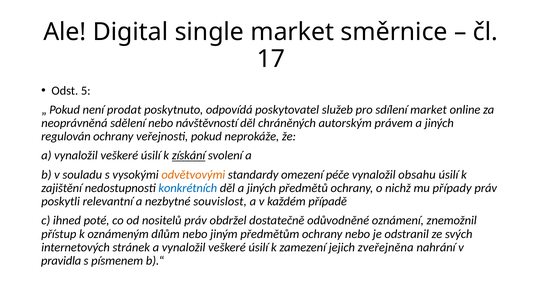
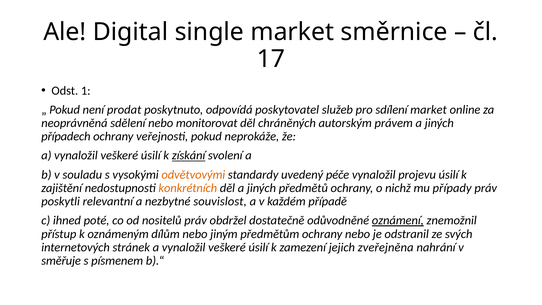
5: 5 -> 1
návštěvností: návštěvností -> monitorovat
regulován: regulován -> případech
omezení: omezení -> uvedený
obsahu: obsahu -> projevu
konkrétních colour: blue -> orange
oznámení underline: none -> present
pravidla: pravidla -> směřuje
